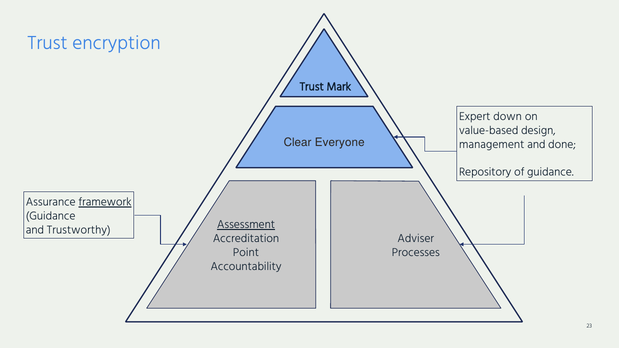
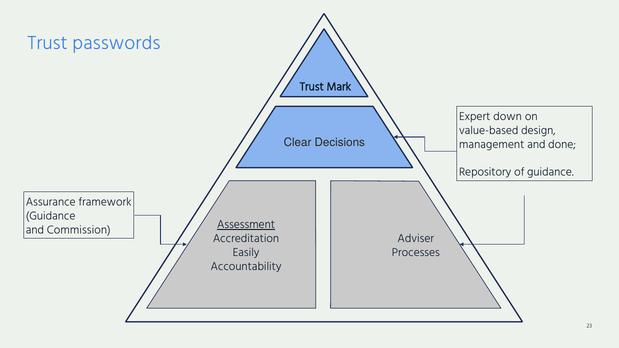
encryption: encryption -> passwords
Everyone: Everyone -> Decisions
framework underline: present -> none
Trustworthy: Trustworthy -> Commission
Point: Point -> Easily
